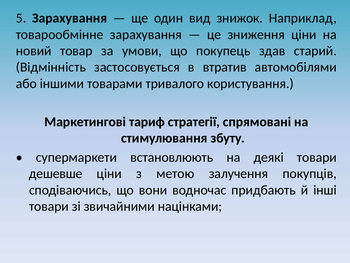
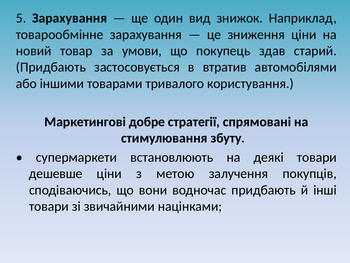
Відмінність at (51, 67): Відмінність -> Придбають
тариф: тариф -> добре
